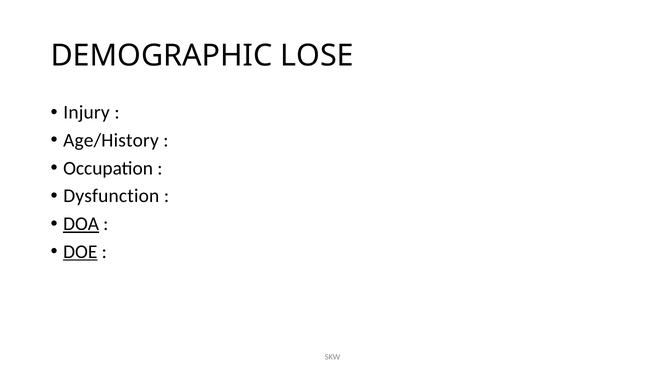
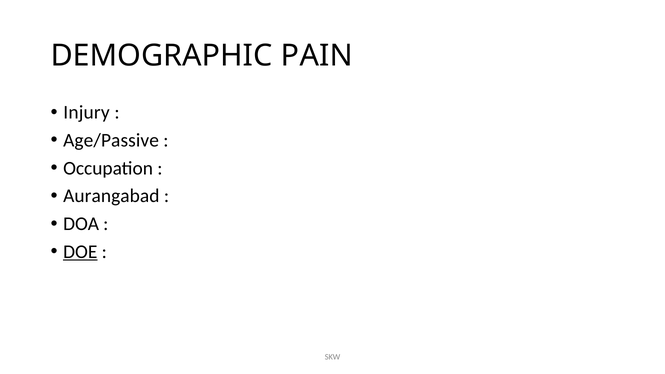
LOSE: LOSE -> PAIN
Age/History: Age/History -> Age/Passive
Dysfunction: Dysfunction -> Aurangabad
DOA underline: present -> none
